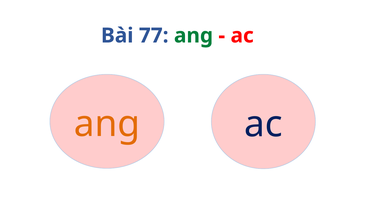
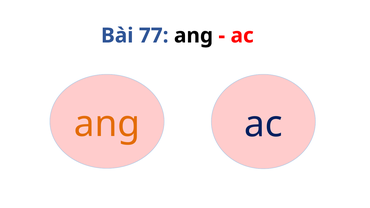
ang at (194, 36) colour: green -> black
